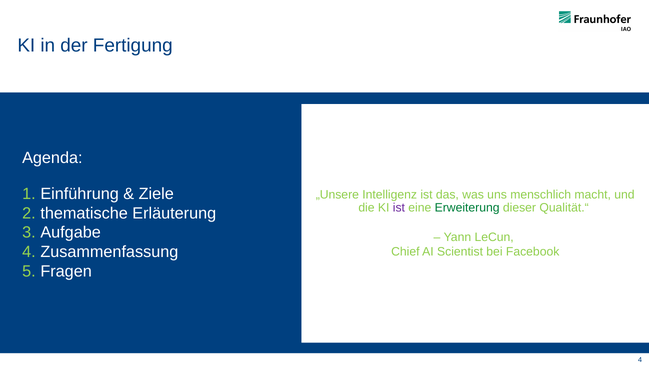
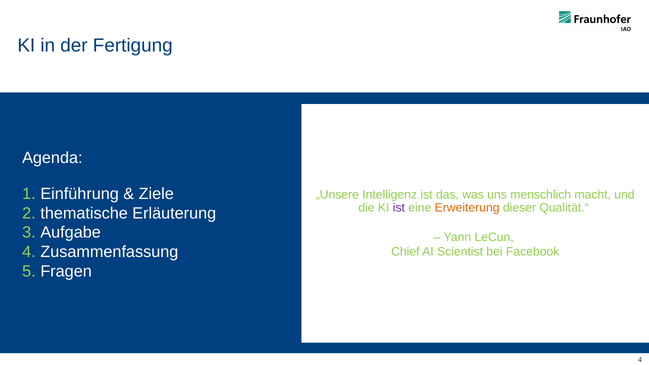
Erweiterung colour: green -> orange
